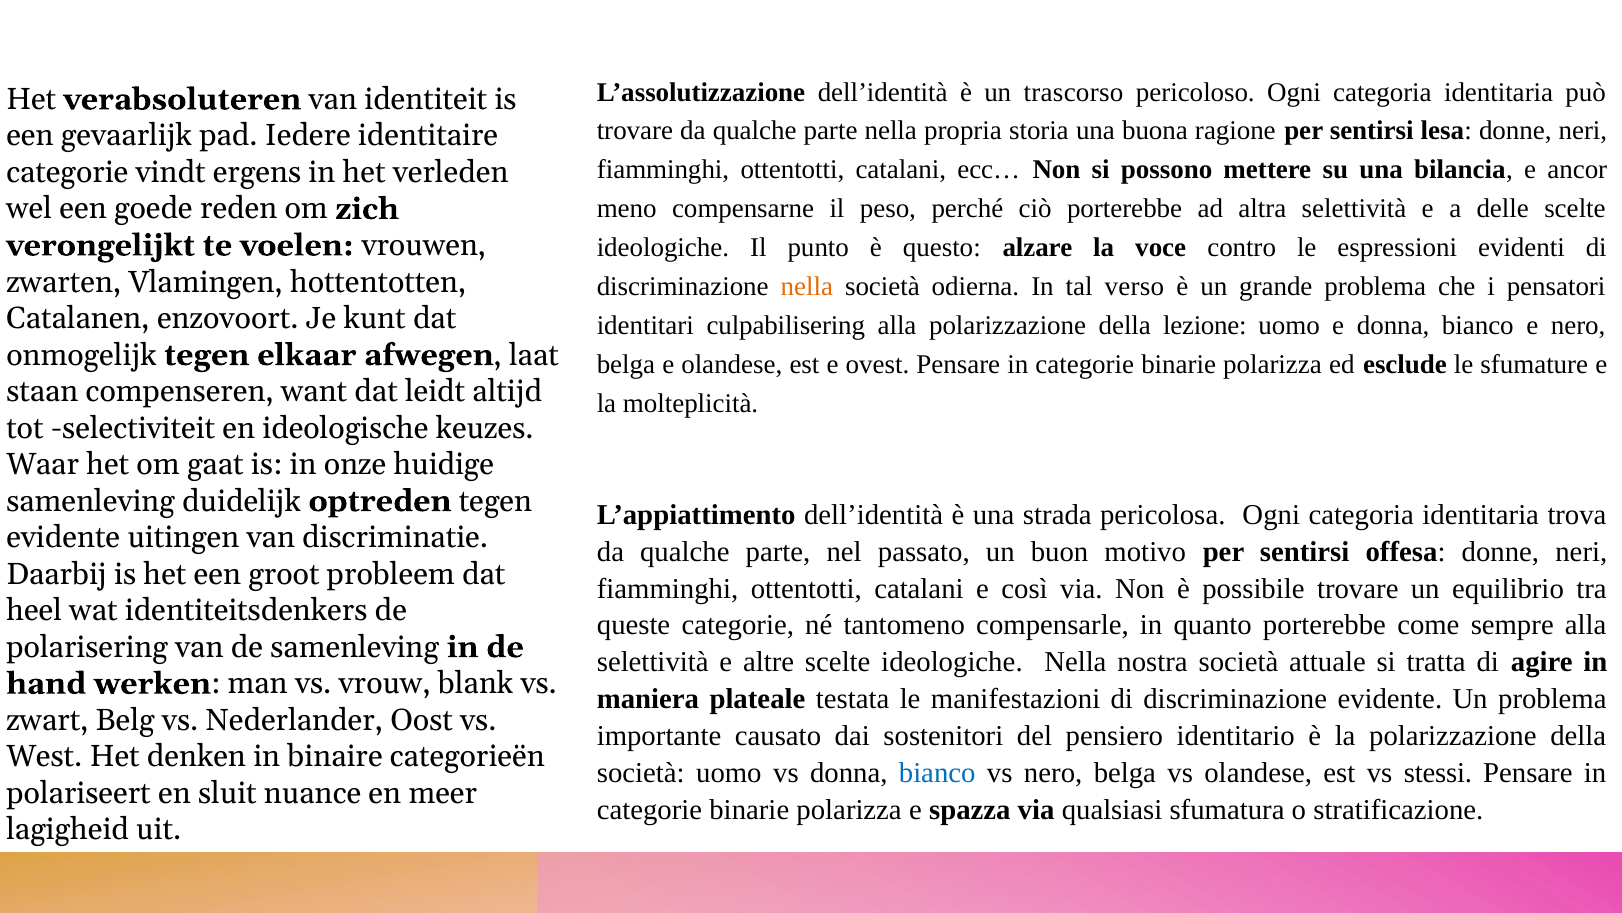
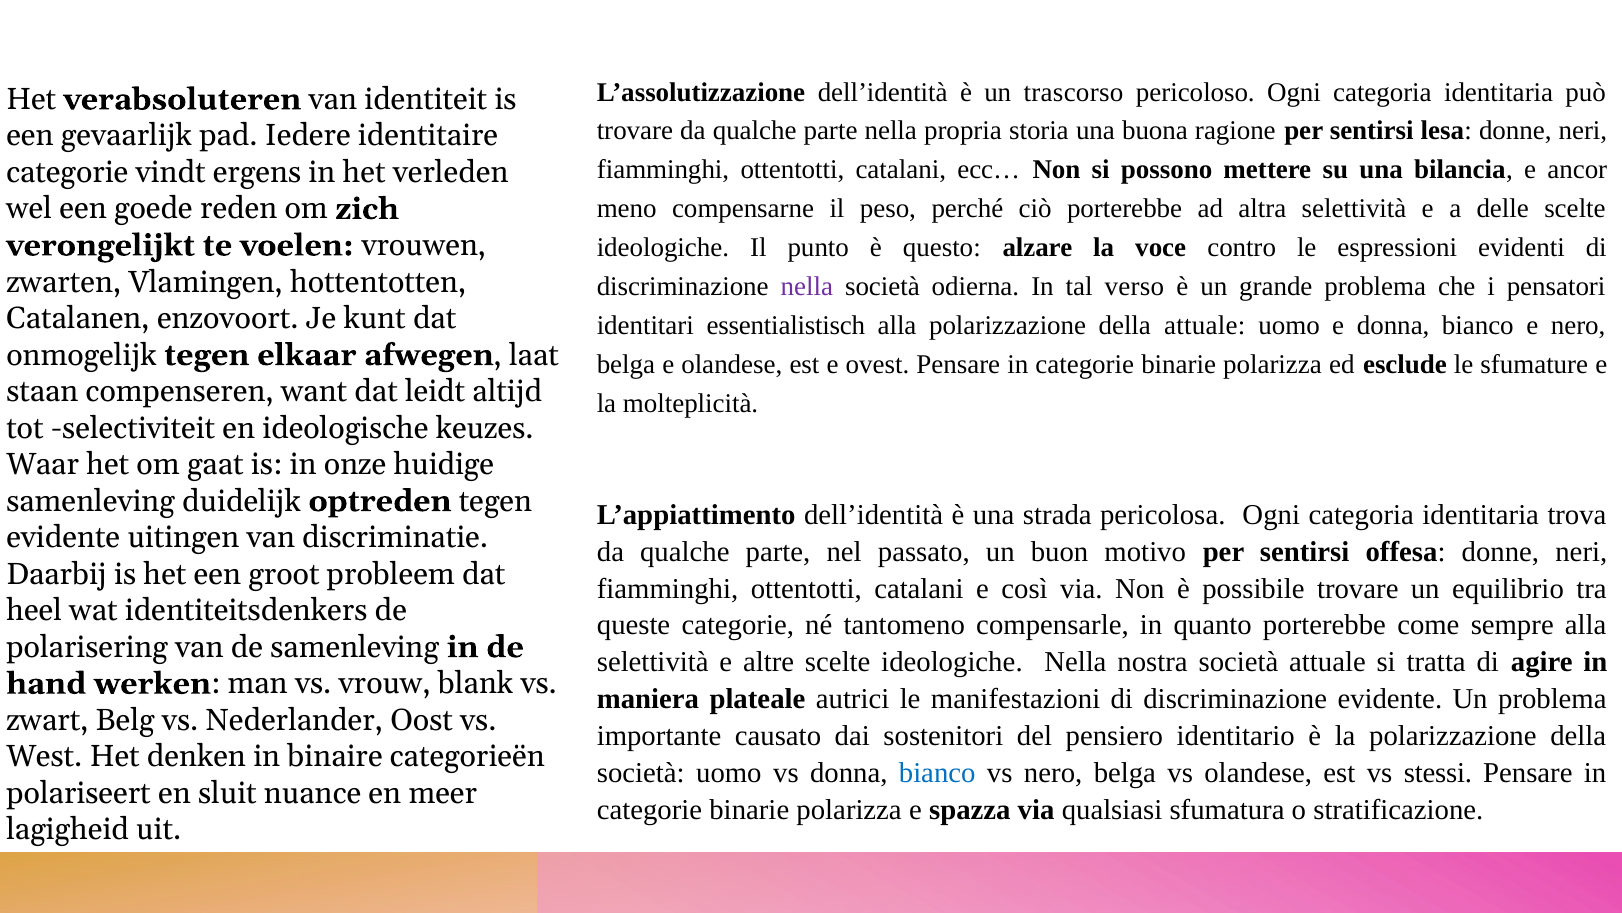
nella at (807, 287) colour: orange -> purple
culpabilisering: culpabilisering -> essentialistisch
della lezione: lezione -> attuale
testata: testata -> autrici
